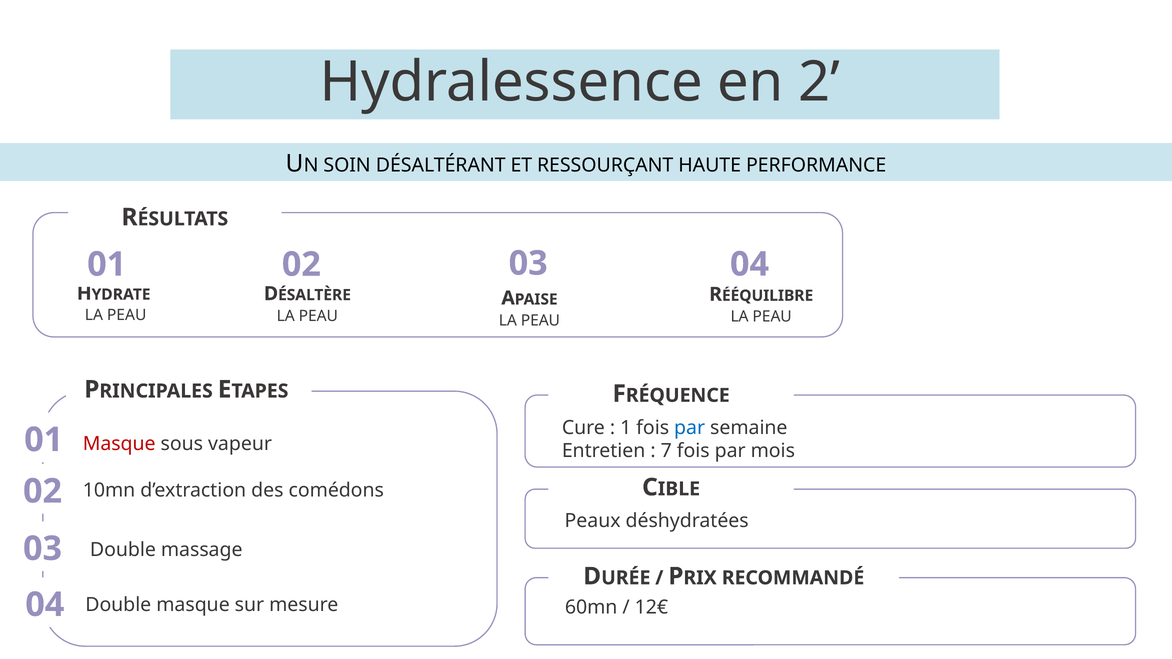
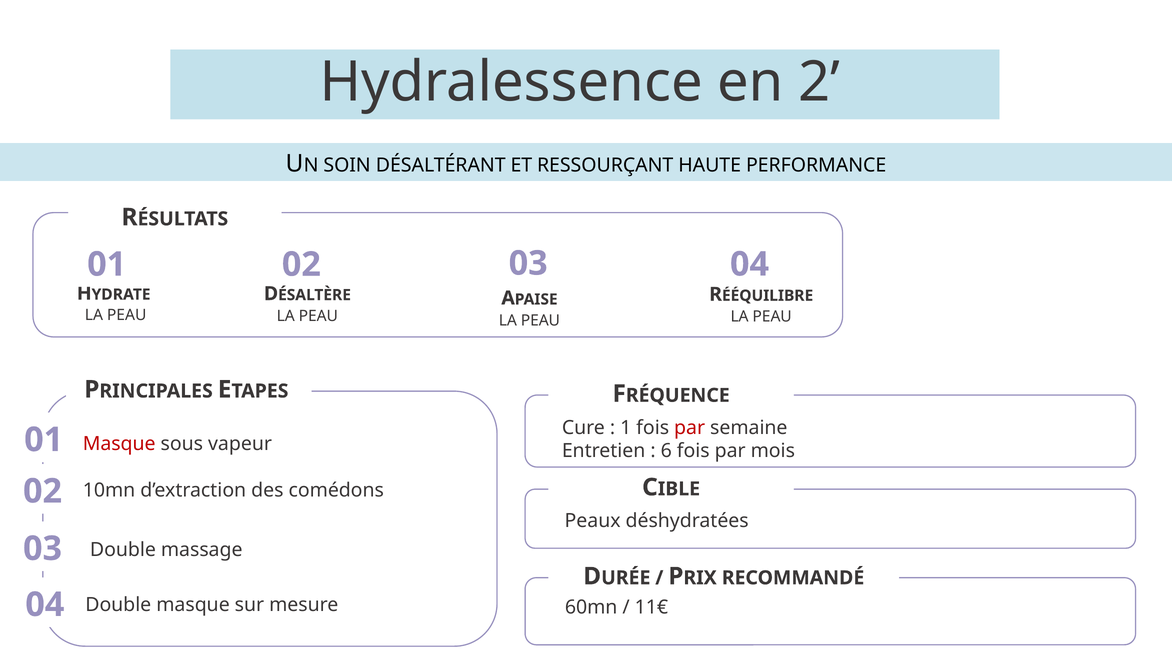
par at (690, 428) colour: blue -> red
7: 7 -> 6
12€: 12€ -> 11€
